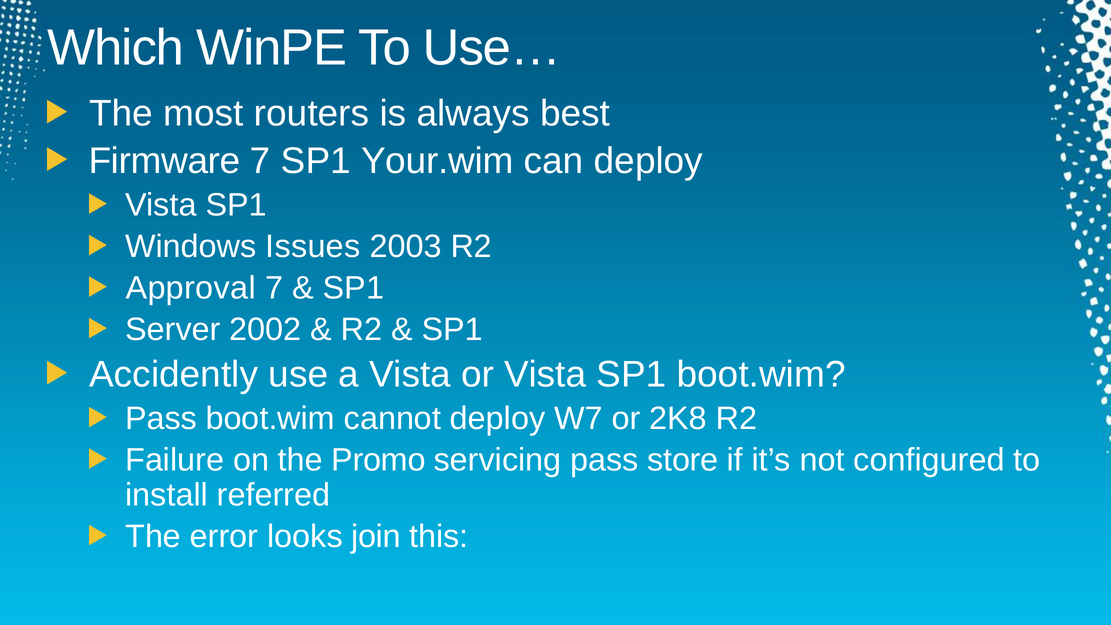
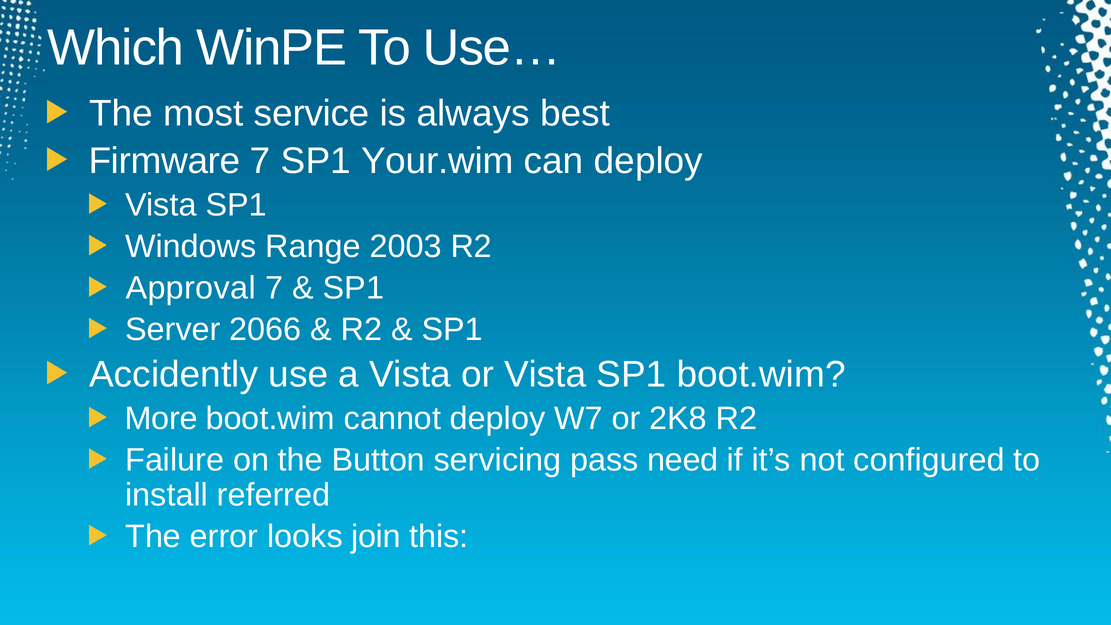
routers: routers -> service
Issues: Issues -> Range
2002: 2002 -> 2066
Pass at (161, 419): Pass -> More
Promo: Promo -> Button
store: store -> need
